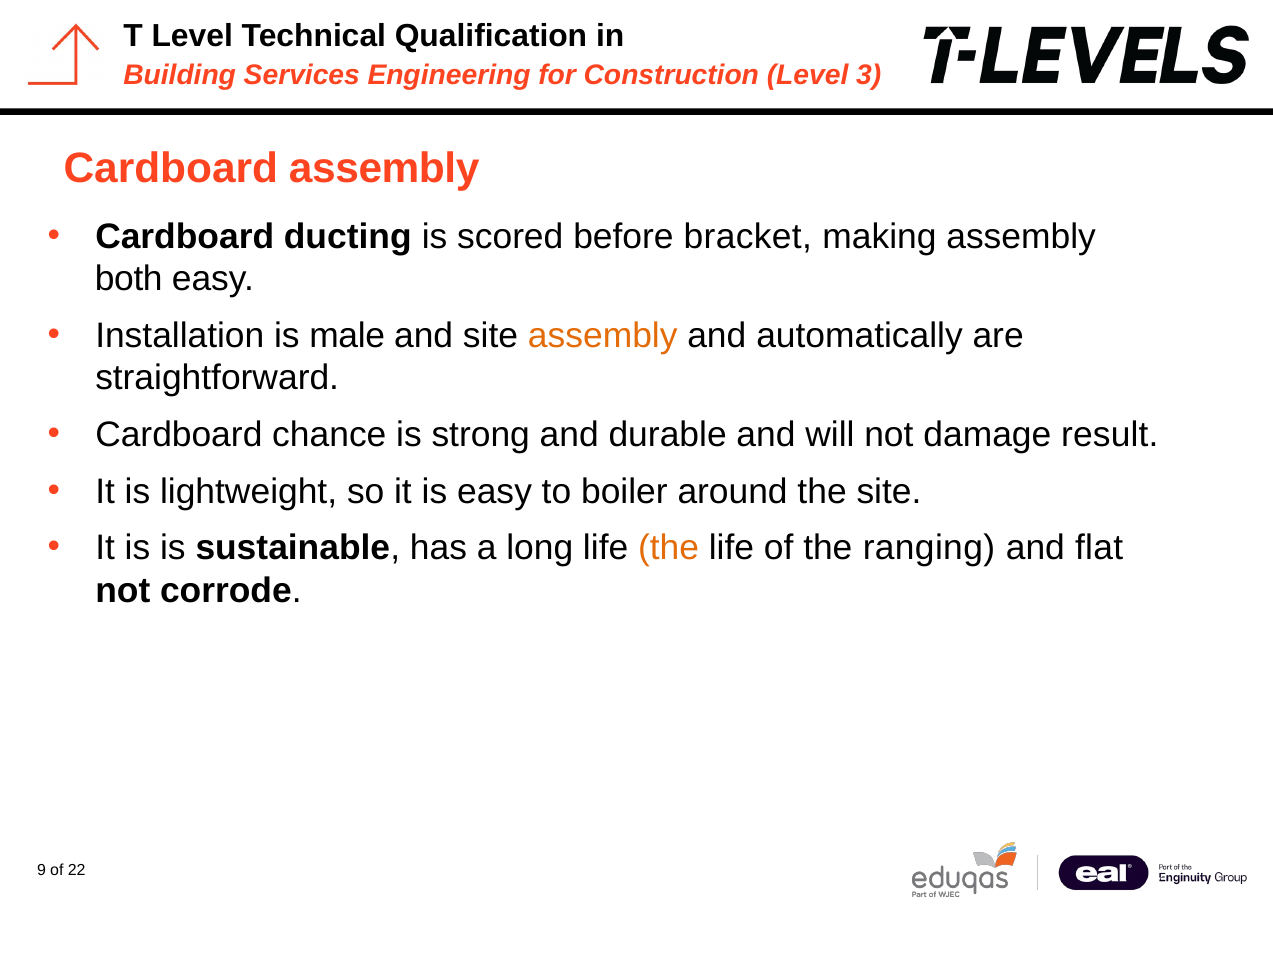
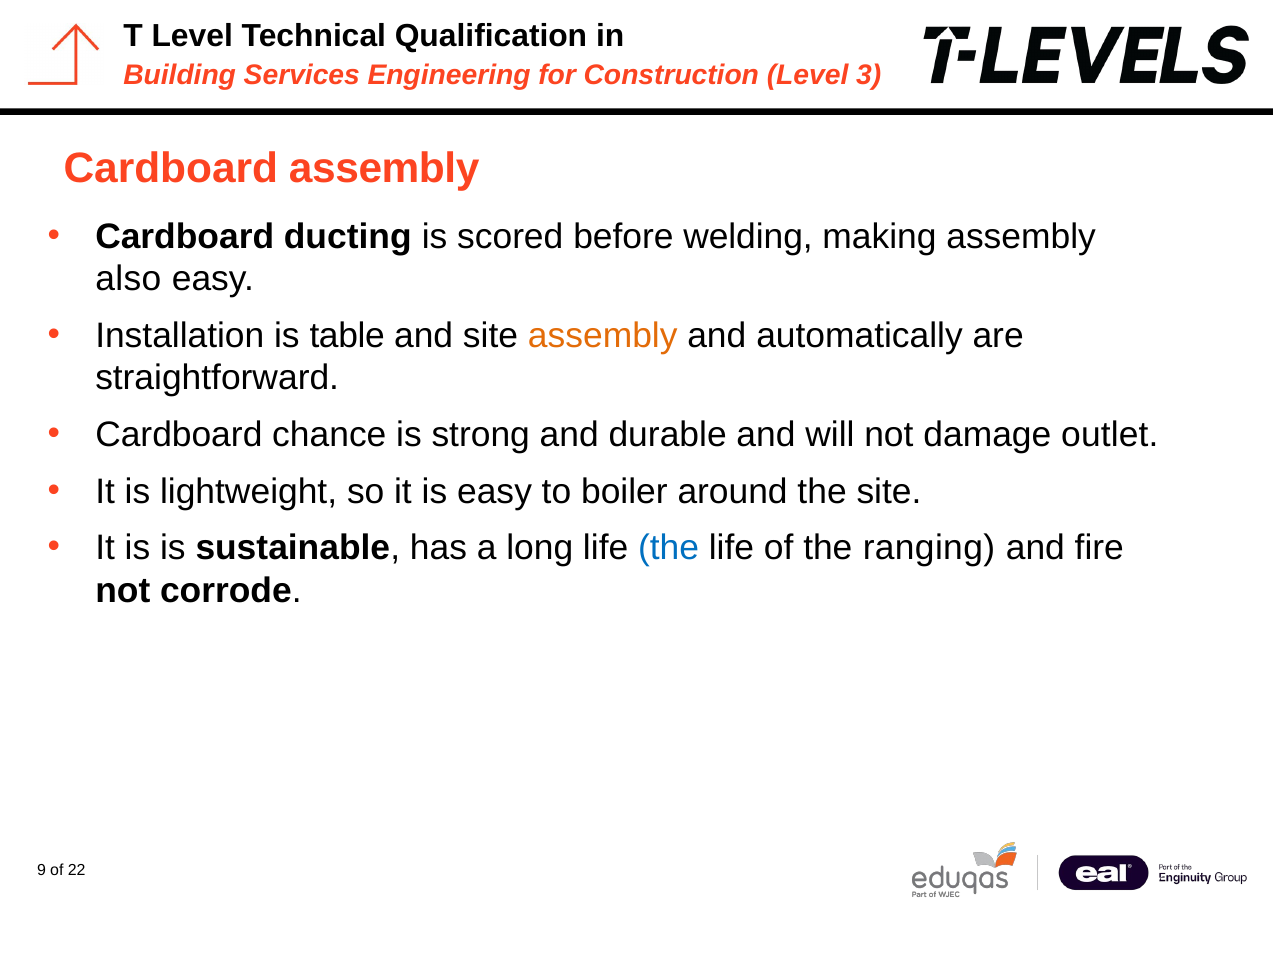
bracket: bracket -> welding
both: both -> also
male: male -> table
result: result -> outlet
the at (669, 548) colour: orange -> blue
flat: flat -> fire
